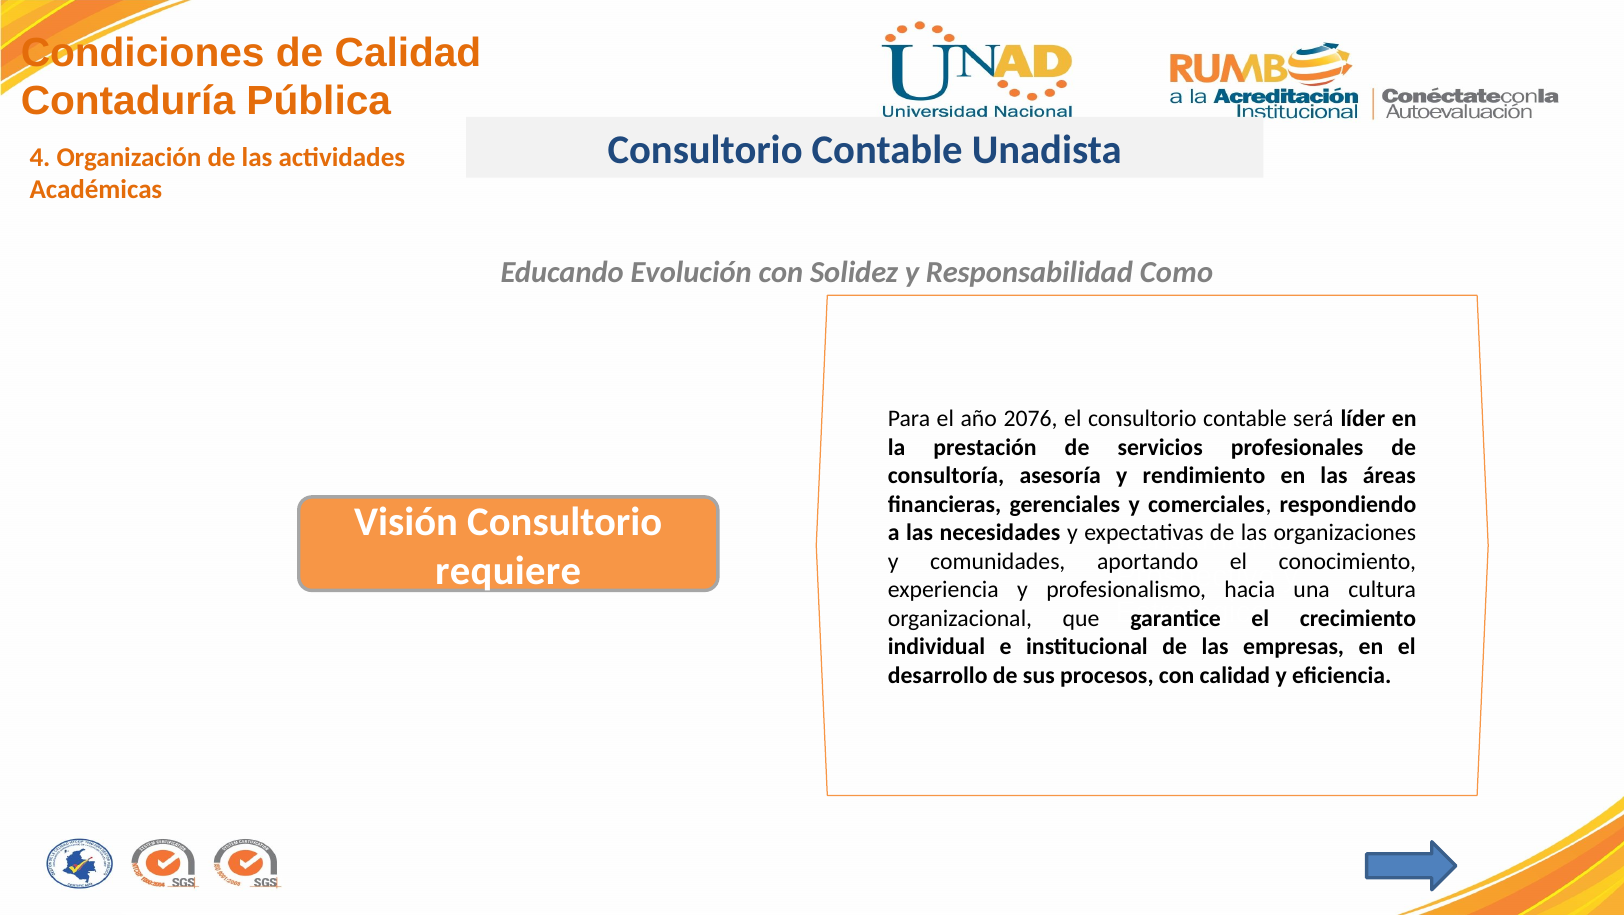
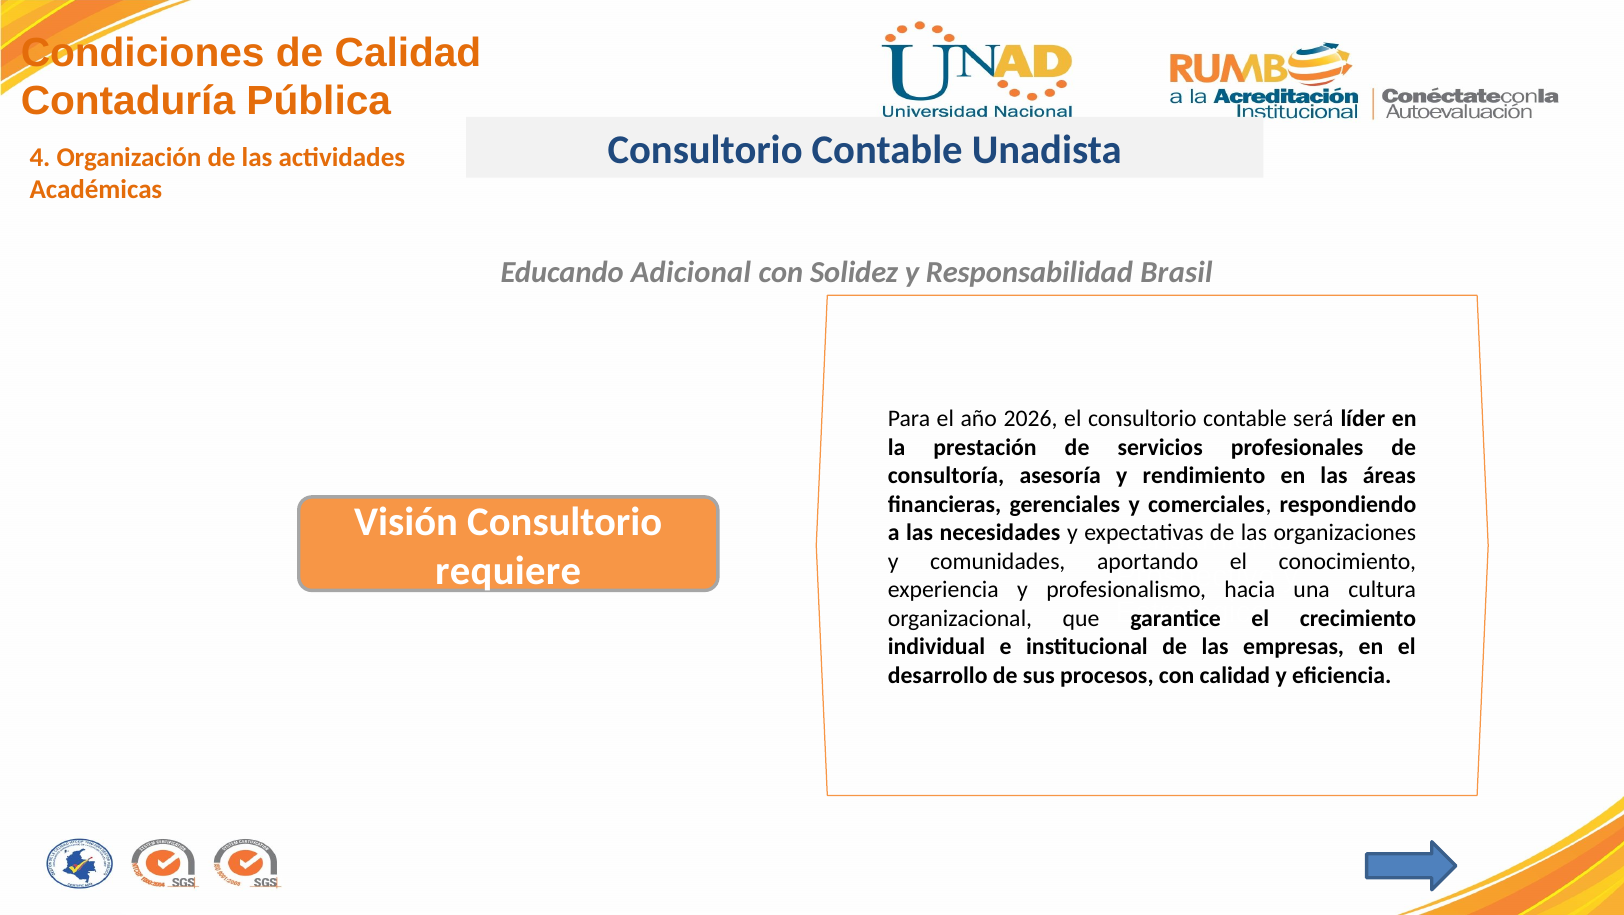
Evolución: Evolución -> Adicional
Como: Como -> Brasil
2076: 2076 -> 2026
